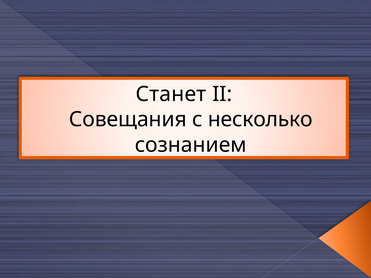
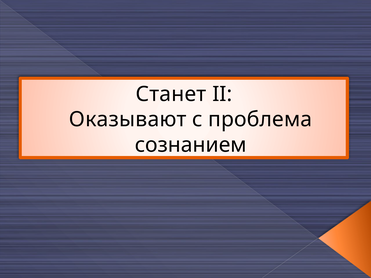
Совещания: Совещания -> Оказывают
несколько: несколько -> проблема
